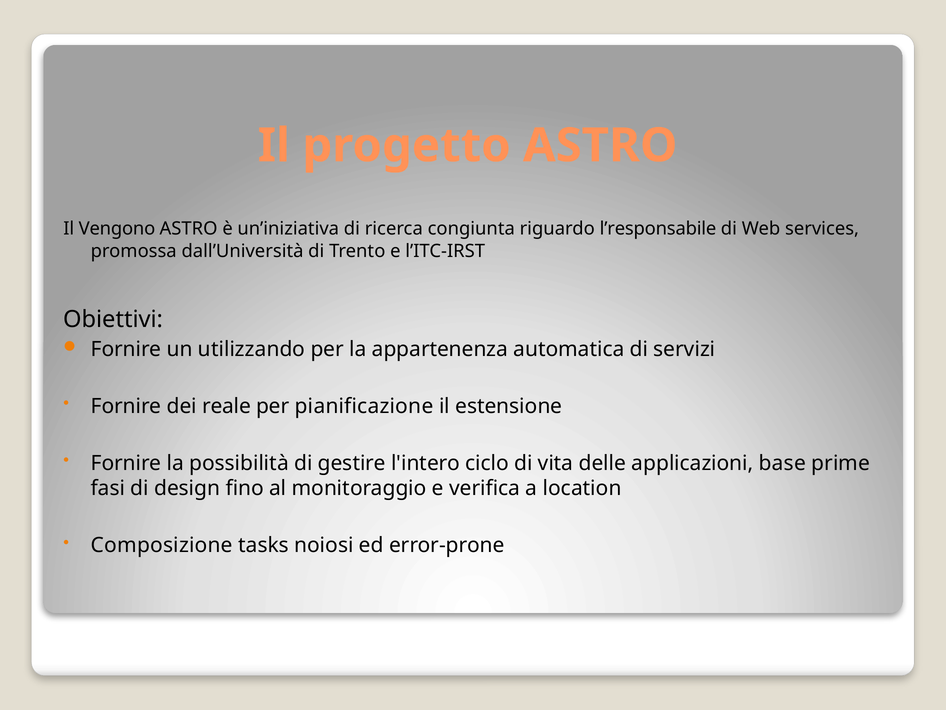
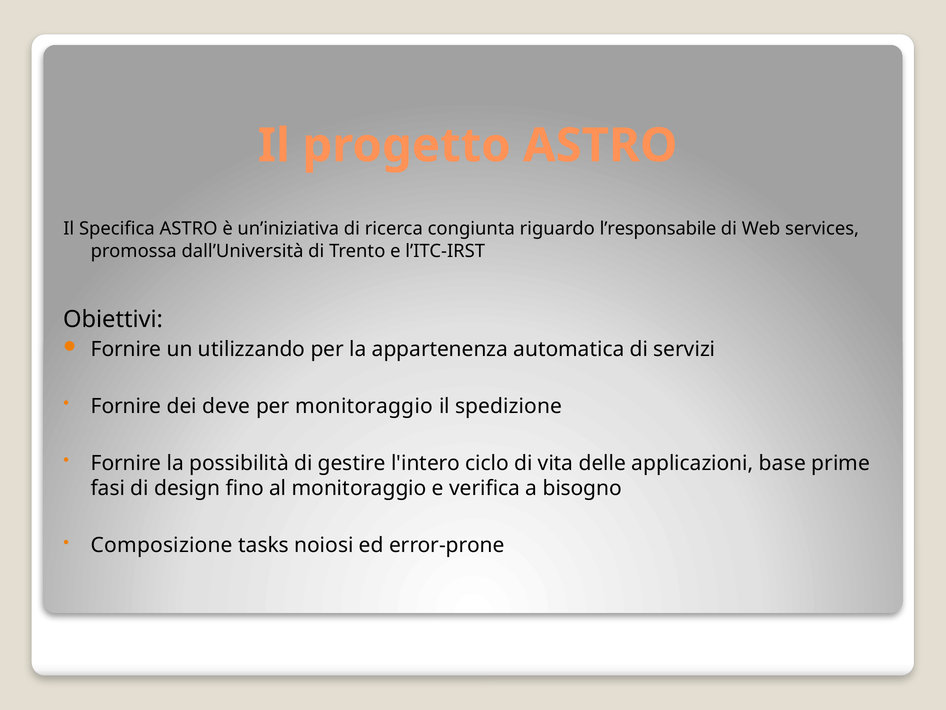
Vengono: Vengono -> Specifica
reale: reale -> deve
per pianificazione: pianificazione -> monitoraggio
estensione: estensione -> spedizione
location: location -> bisogno
